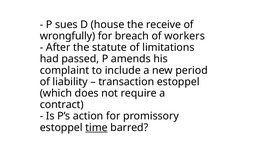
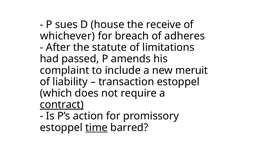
wrongfully: wrongfully -> whichever
workers: workers -> adheres
period: period -> meruit
contract underline: none -> present
